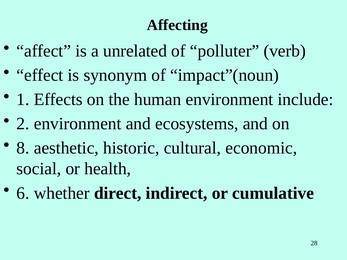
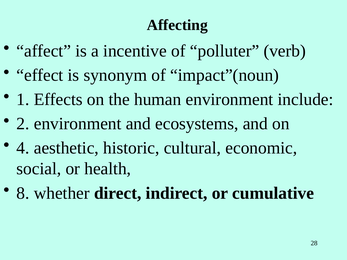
unrelated: unrelated -> incentive
8: 8 -> 4
6: 6 -> 8
